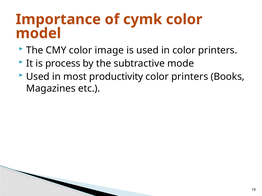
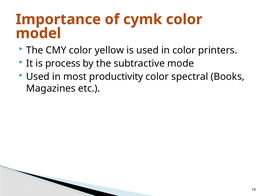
image: image -> yellow
printers at (190, 77): printers -> spectral
